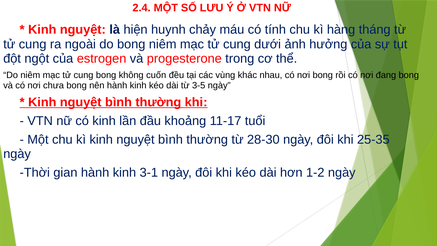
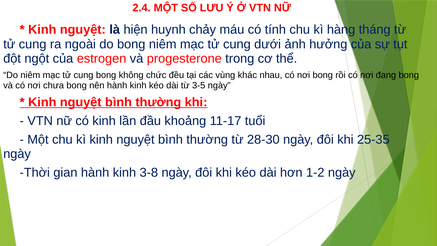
cuốn: cuốn -> chức
3-1: 3-1 -> 3-8
